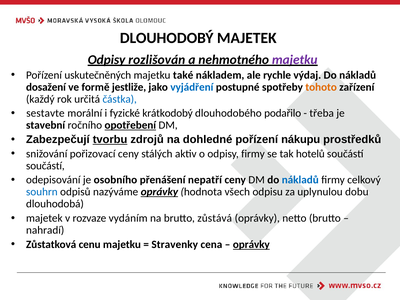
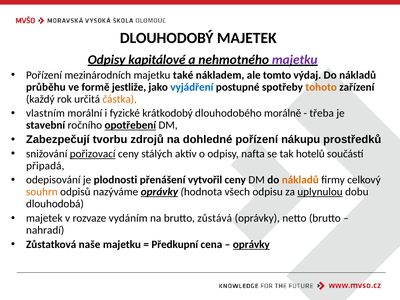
rozlišován: rozlišován -> kapitálové
uskutečněných: uskutečněných -> mezinárodních
rychle: rychle -> tomto
dosažení: dosažení -> průběhu
částka colour: blue -> orange
sestavte: sestavte -> vlastním
podařilo: podařilo -> morálně
tvorbu underline: present -> none
pořizovací underline: none -> present
odpisy firmy: firmy -> nafta
součástí at (45, 166): součástí -> připadá
osobního: osobního -> plodnosti
nepatří: nepatří -> vytvořil
nákladů at (300, 180) colour: blue -> orange
souhrn colour: blue -> orange
uplynulou underline: none -> present
cenu: cenu -> naše
Stravenky: Stravenky -> Předkupní
